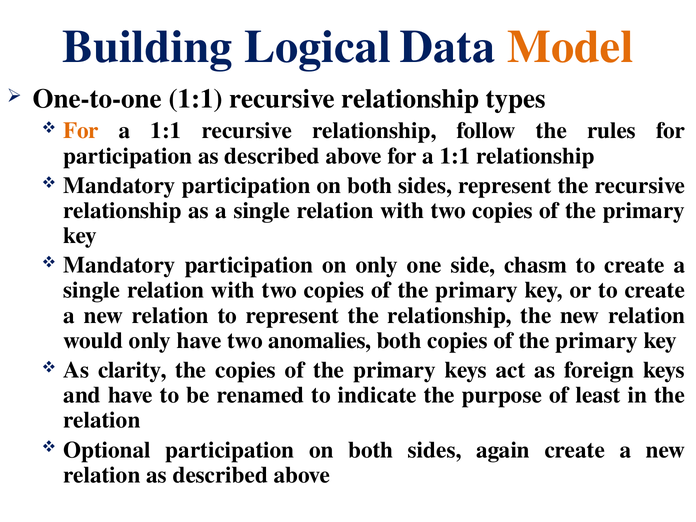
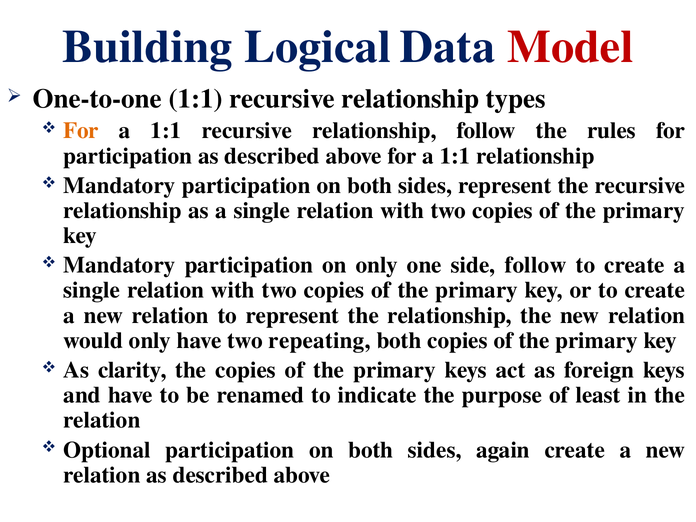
Model colour: orange -> red
side chasm: chasm -> follow
anomalies: anomalies -> repeating
